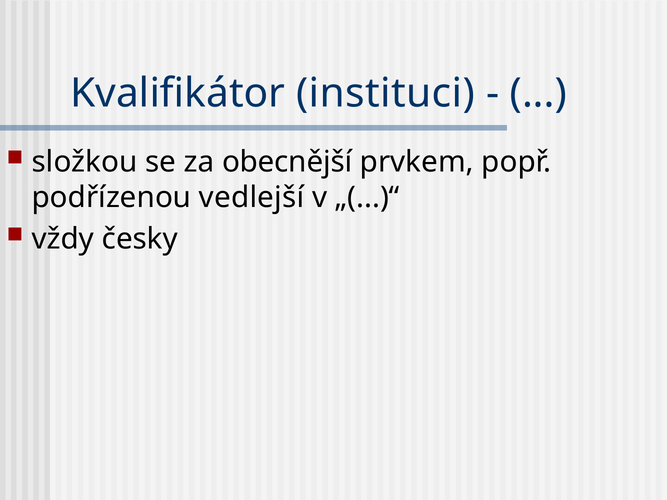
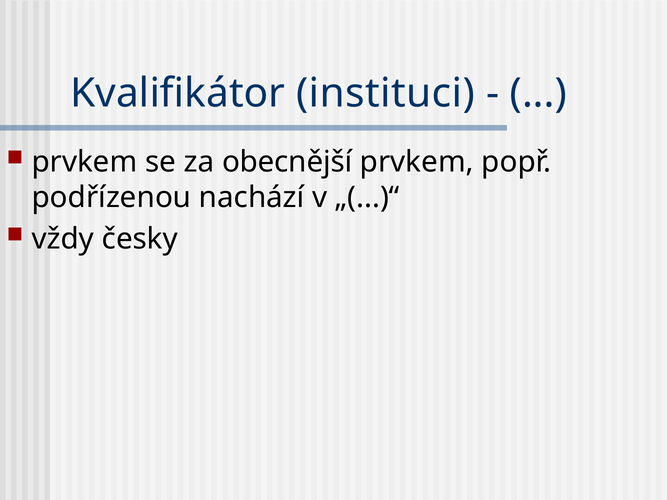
složkou at (85, 162): složkou -> prvkem
vedlejší: vedlejší -> nachází
